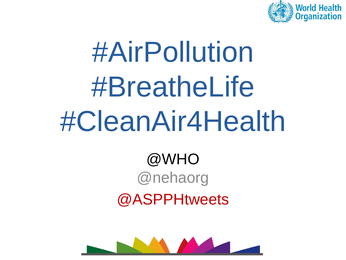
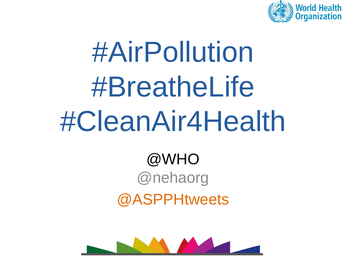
@ASPPHtweets colour: red -> orange
